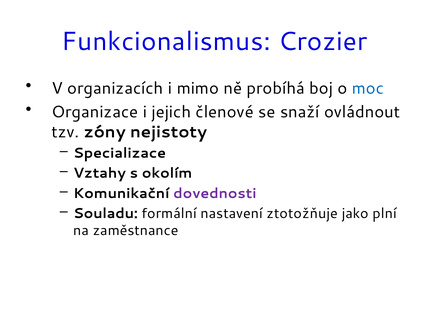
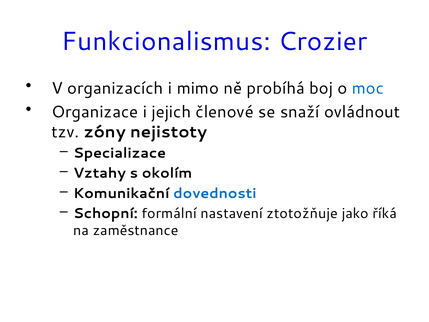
dovednosti colour: purple -> blue
Souladu: Souladu -> Schopní
plní: plní -> říká
